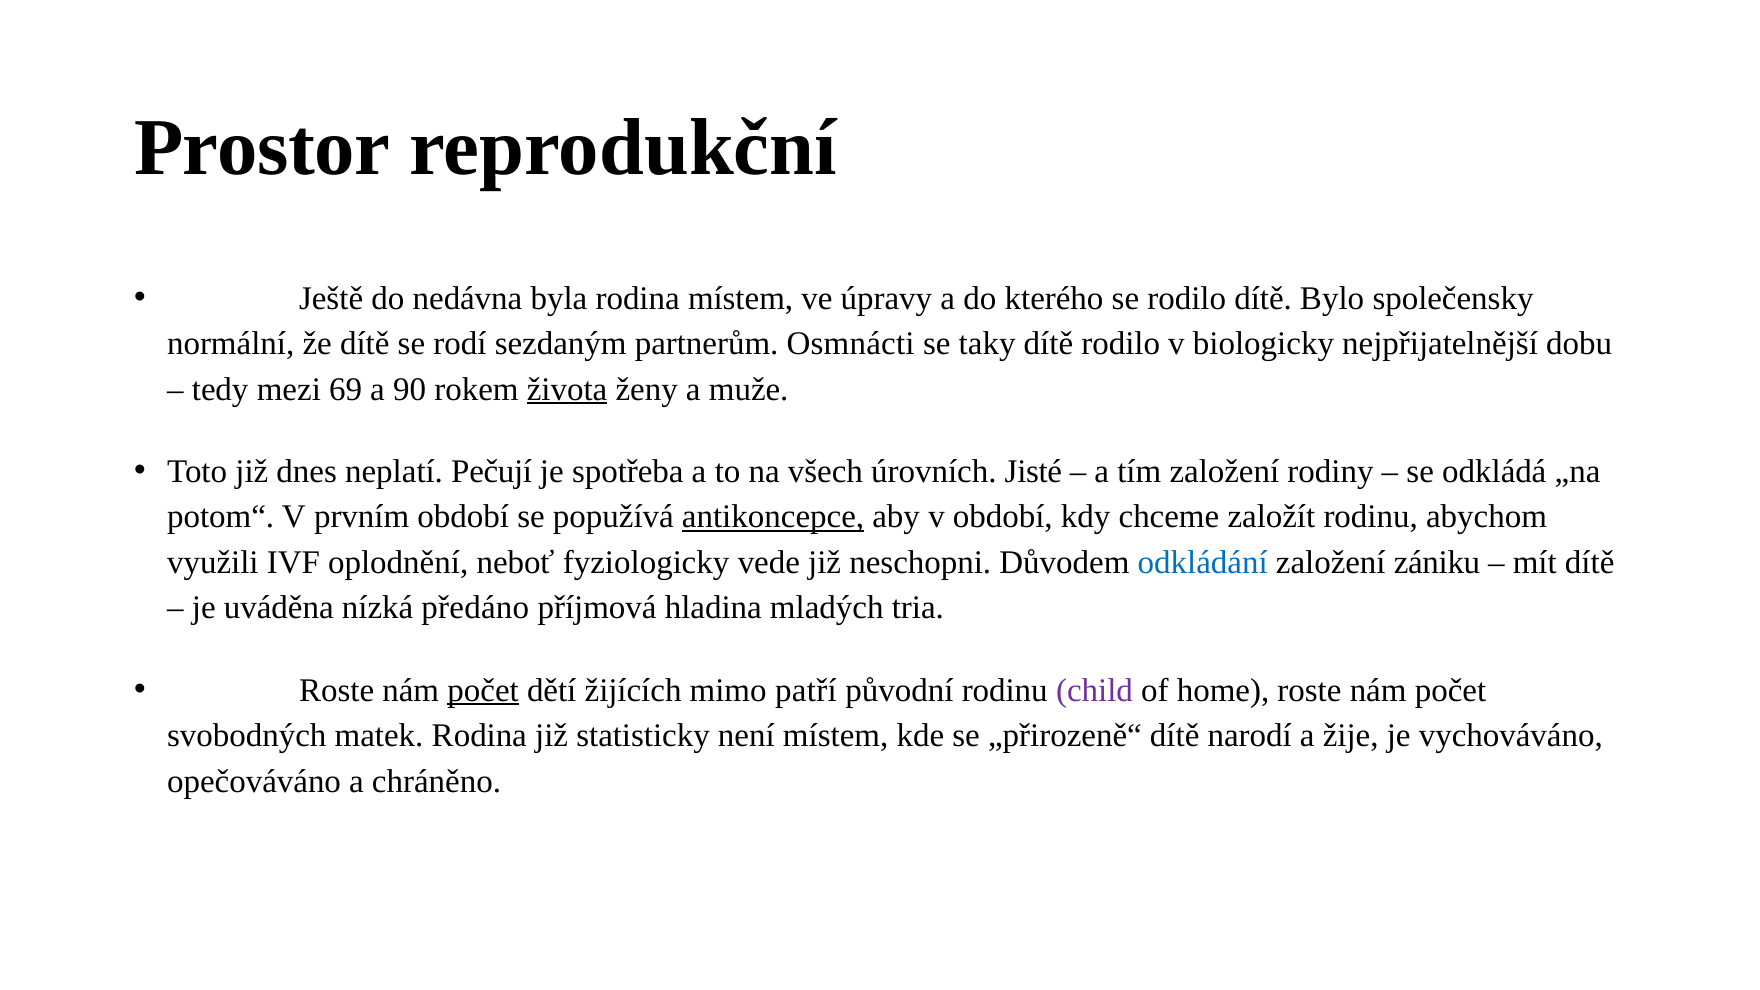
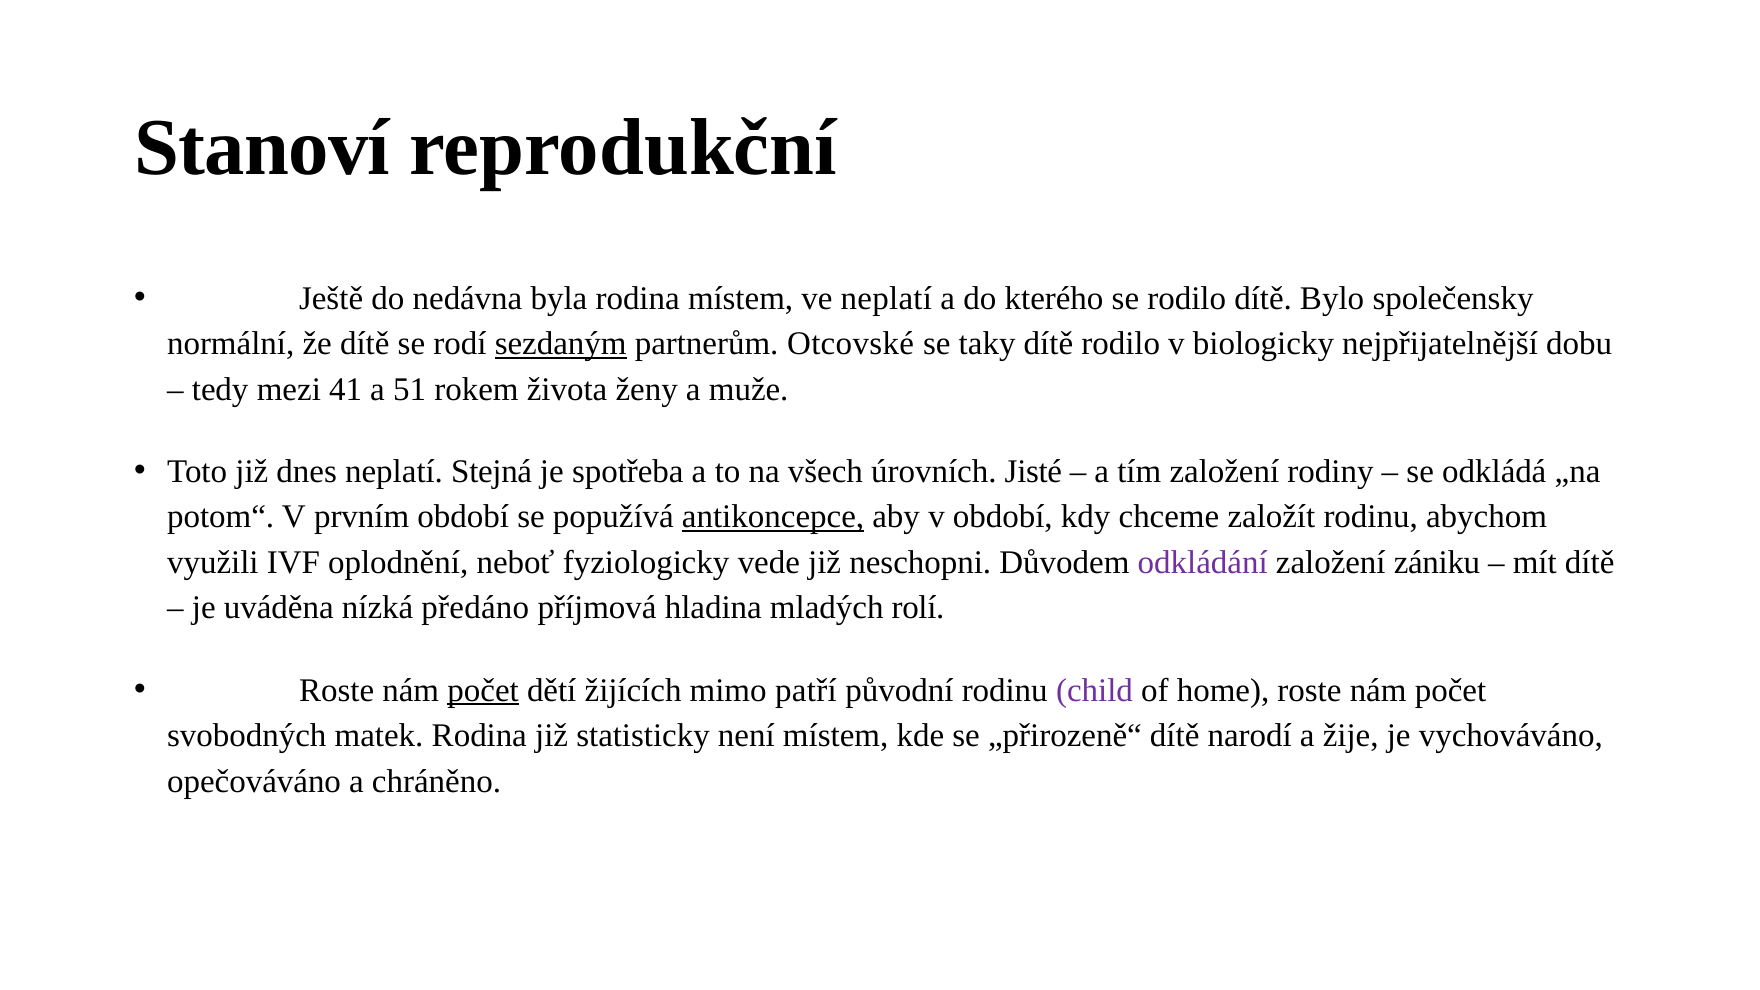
Prostor: Prostor -> Stanoví
ve úpravy: úpravy -> neplatí
sezdaným underline: none -> present
Osmnácti: Osmnácti -> Otcovské
69: 69 -> 41
90: 90 -> 51
života underline: present -> none
Pečují: Pečují -> Stejná
odkládání colour: blue -> purple
tria: tria -> rolí
